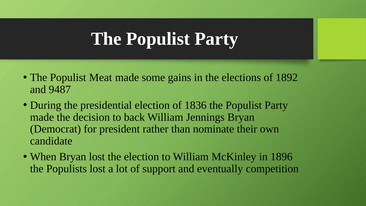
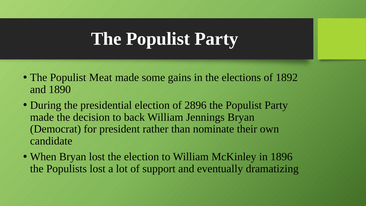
9487: 9487 -> 1890
1836: 1836 -> 2896
competition: competition -> dramatizing
